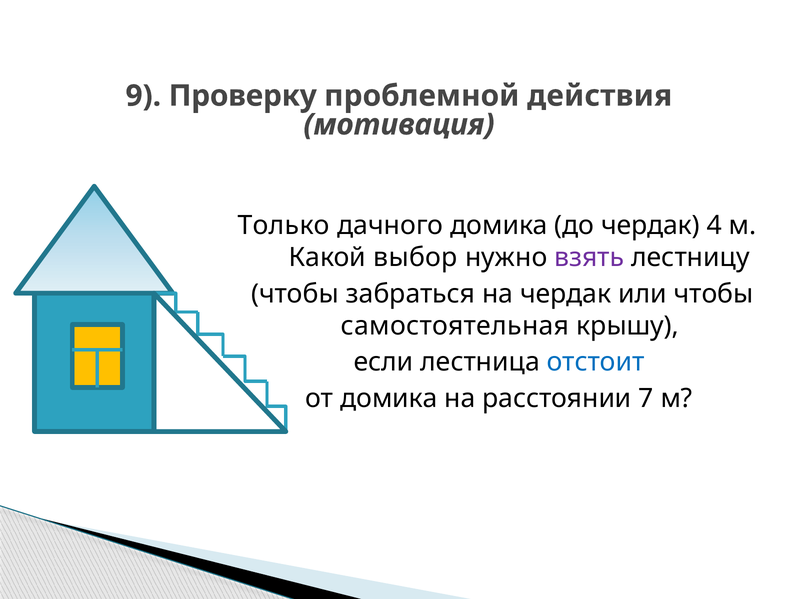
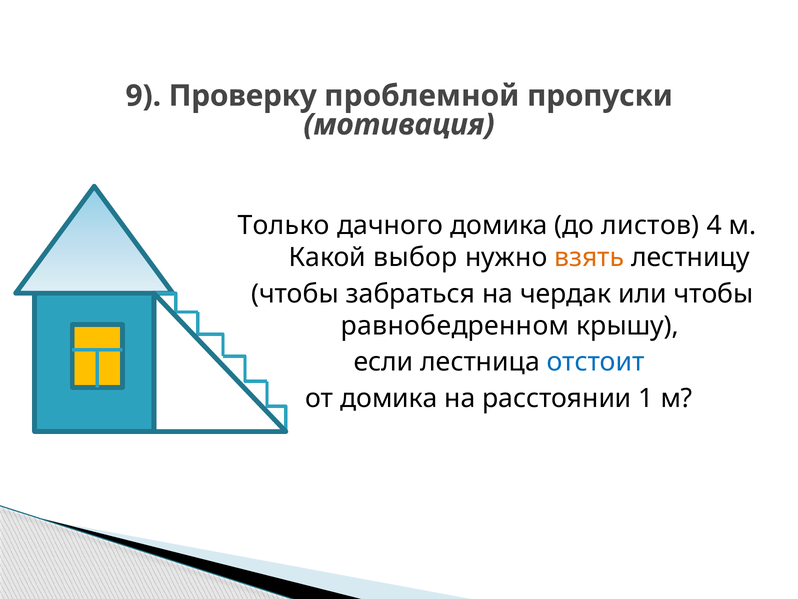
действия: действия -> пропуски
до чердак: чердак -> листов
взять colour: purple -> orange
самостоятельная: самостоятельная -> равнобедренном
7: 7 -> 1
